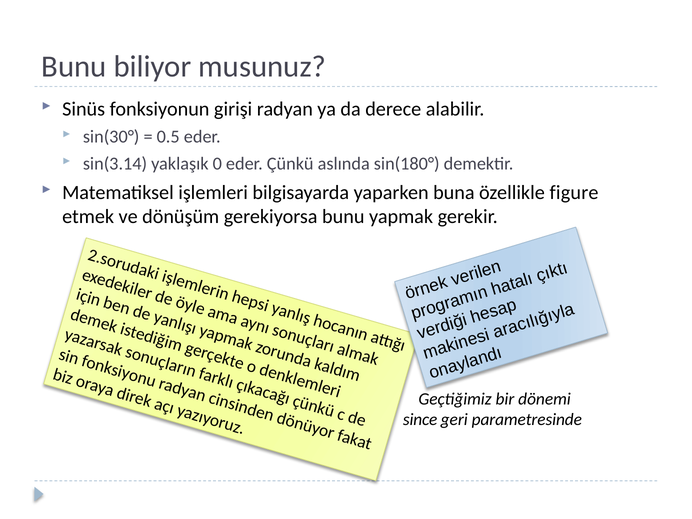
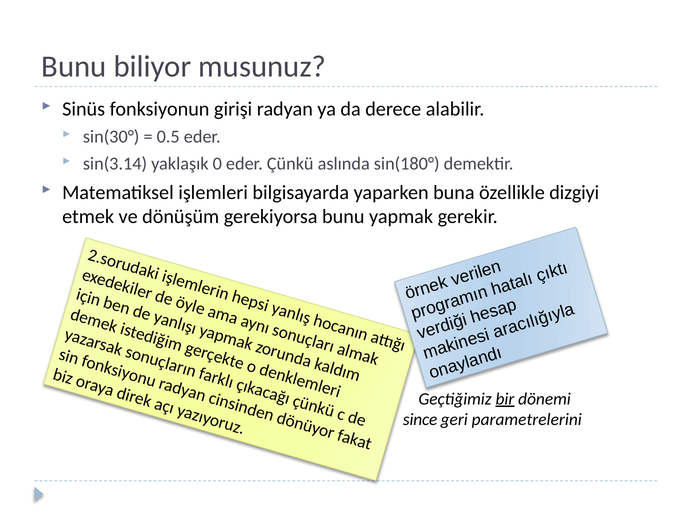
figure: figure -> dizgiyi
bir underline: none -> present
parametresinde: parametresinde -> parametrelerini
